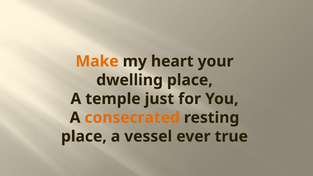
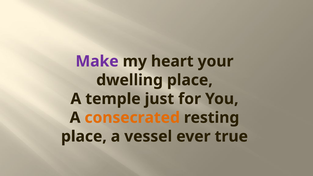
Make colour: orange -> purple
